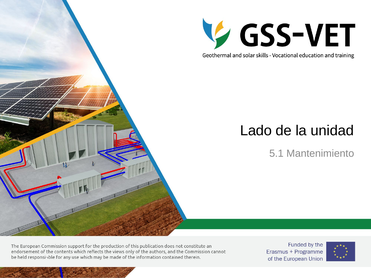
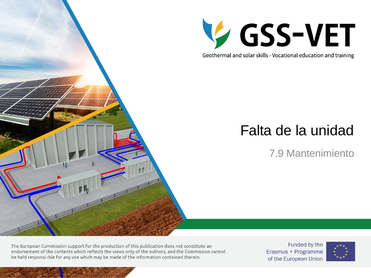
Lado: Lado -> Falta
5.1: 5.1 -> 7.9
